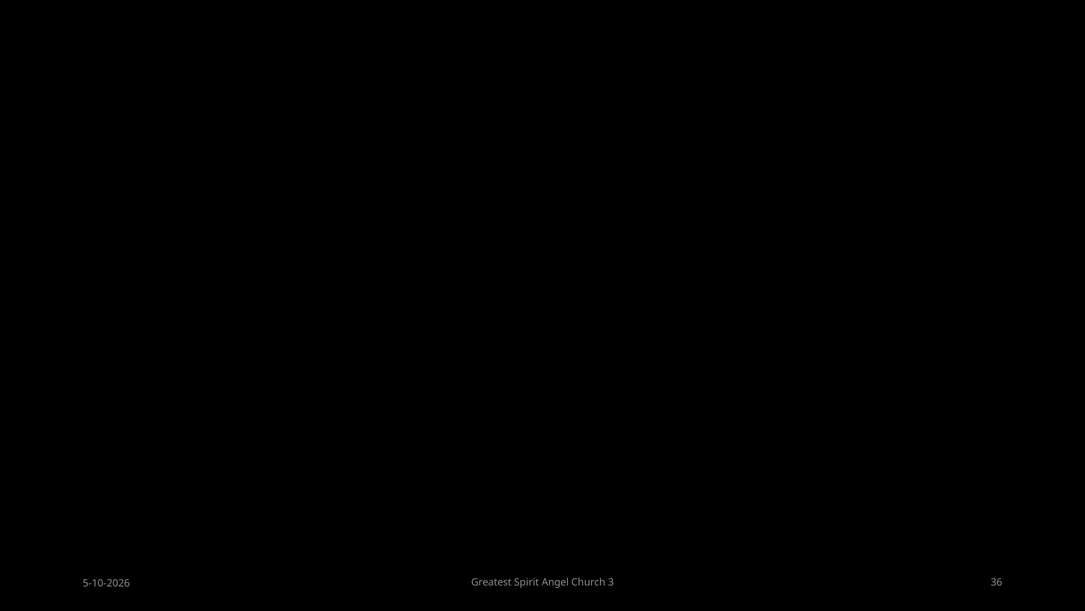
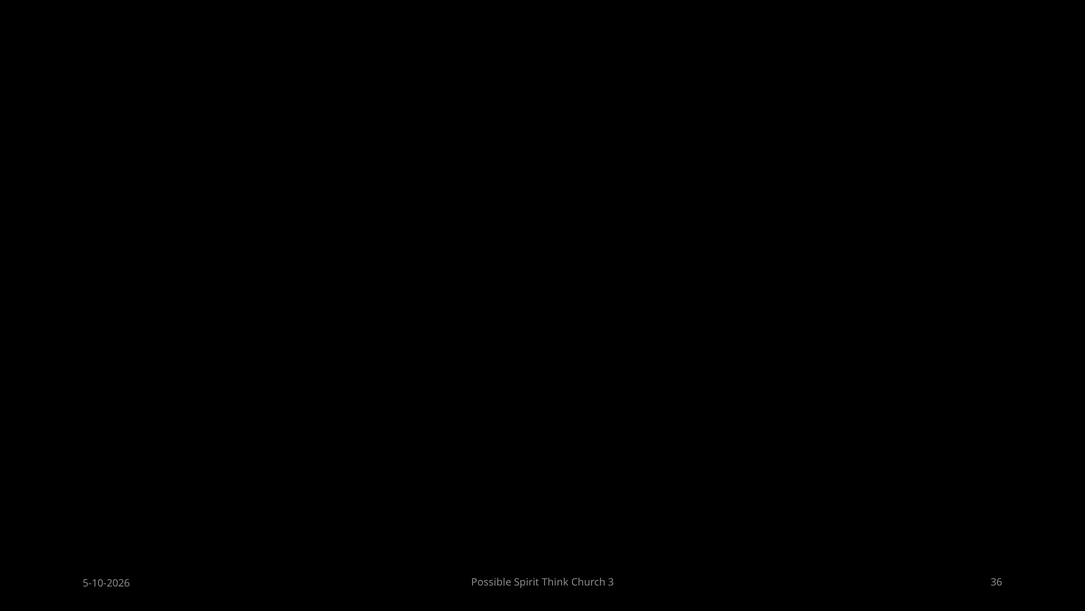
Greatest: Greatest -> Possible
Angel: Angel -> Think
